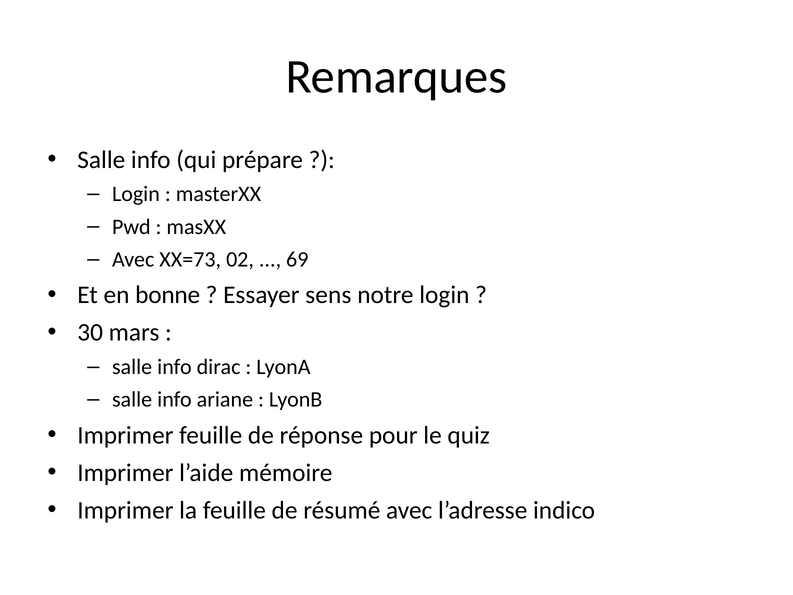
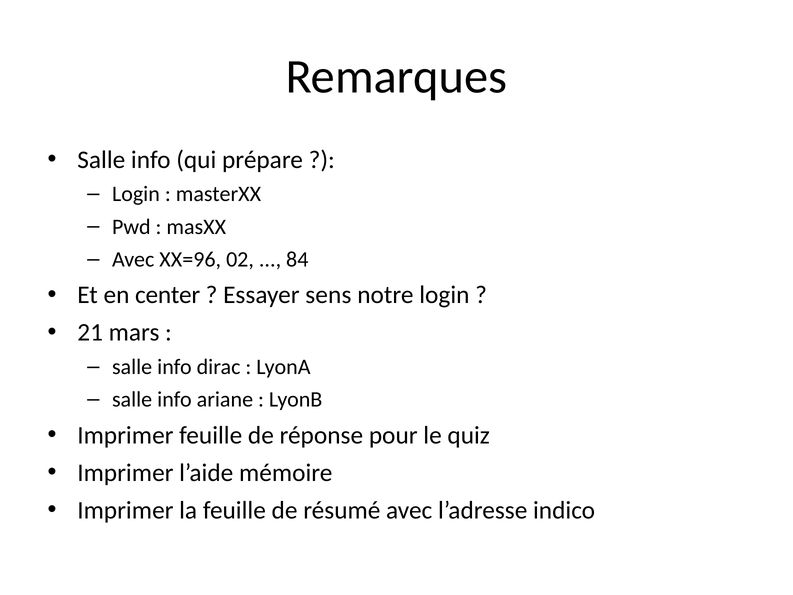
XX=73: XX=73 -> XX=96
69: 69 -> 84
bonne: bonne -> center
30: 30 -> 21
